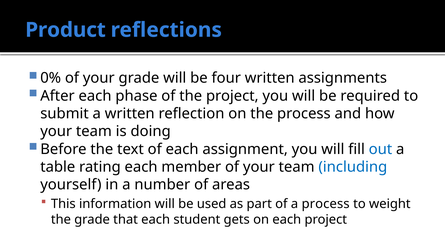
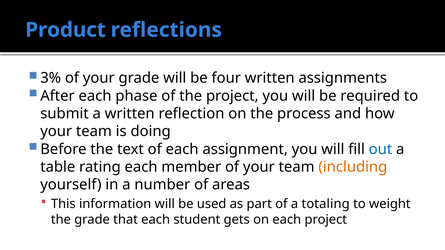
0%: 0% -> 3%
including colour: blue -> orange
a process: process -> totaling
